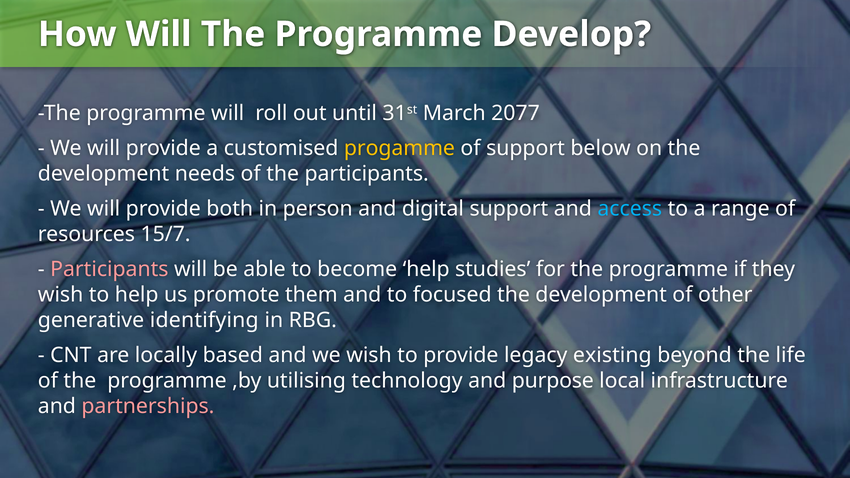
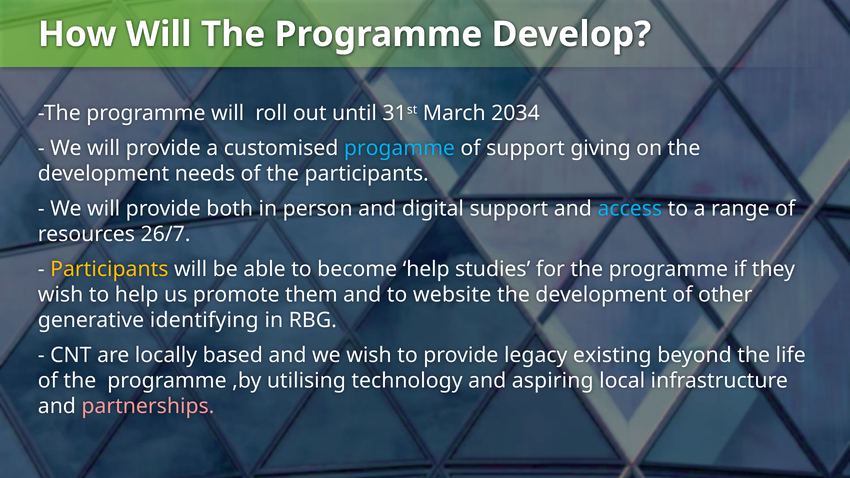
2077: 2077 -> 2034
progamme colour: yellow -> light blue
below: below -> giving
15/7: 15/7 -> 26/7
Participants at (109, 269) colour: pink -> yellow
focused: focused -> website
purpose: purpose -> aspiring
